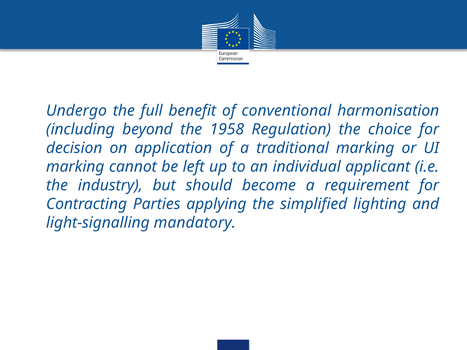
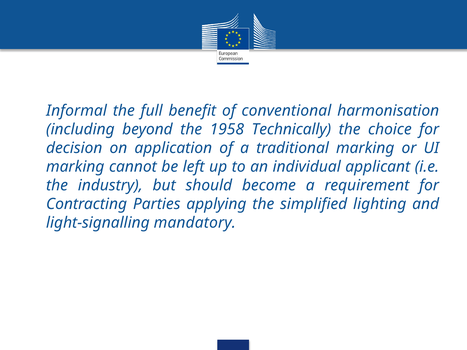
Undergo: Undergo -> Informal
Regulation: Regulation -> Technically
